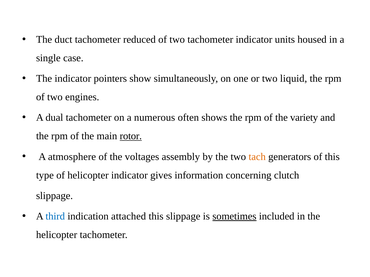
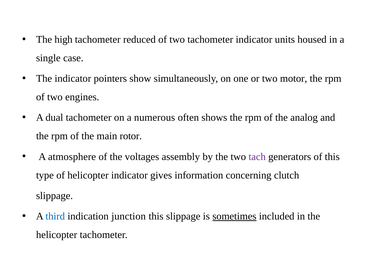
duct: duct -> high
liquid: liquid -> motor
variety: variety -> analog
rotor underline: present -> none
tach colour: orange -> purple
attached: attached -> junction
